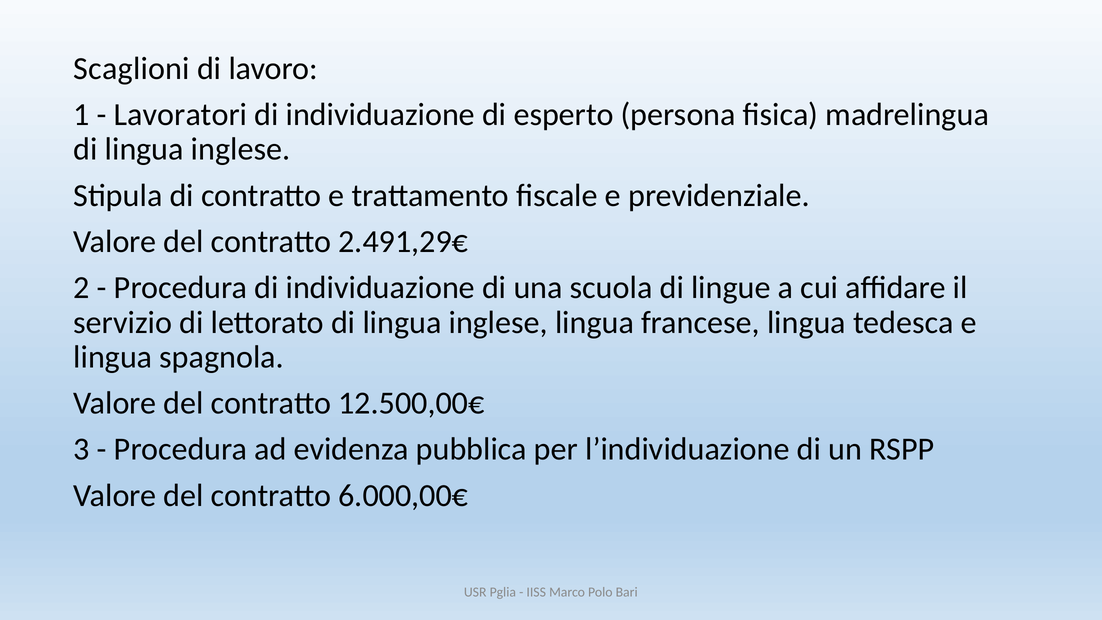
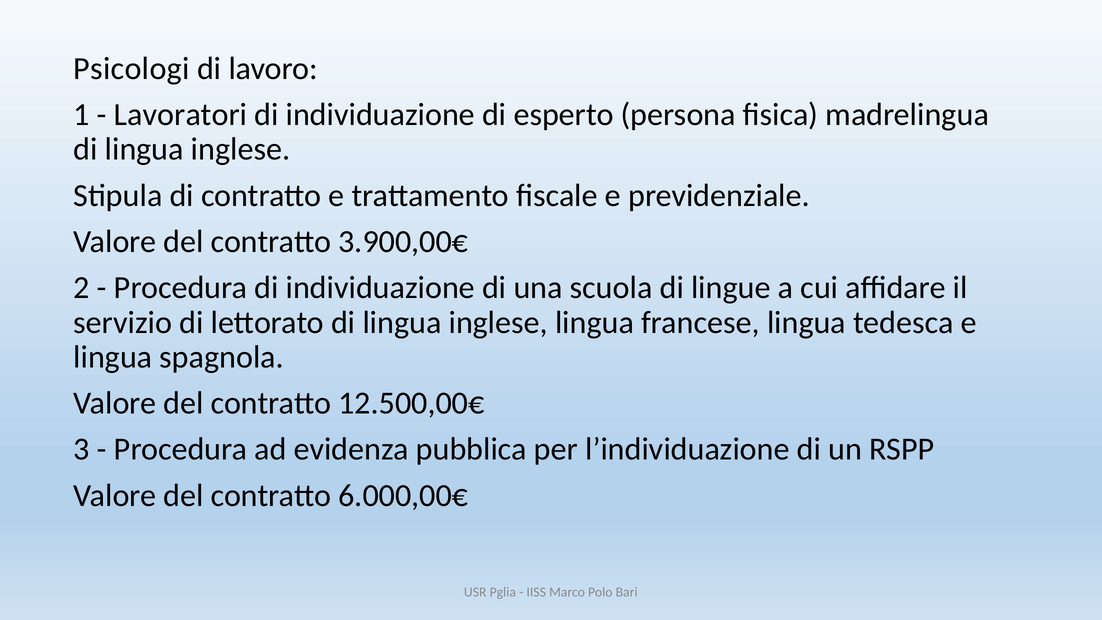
Scaglioni: Scaglioni -> Psicologi
2.491,29€: 2.491,29€ -> 3.900,00€
